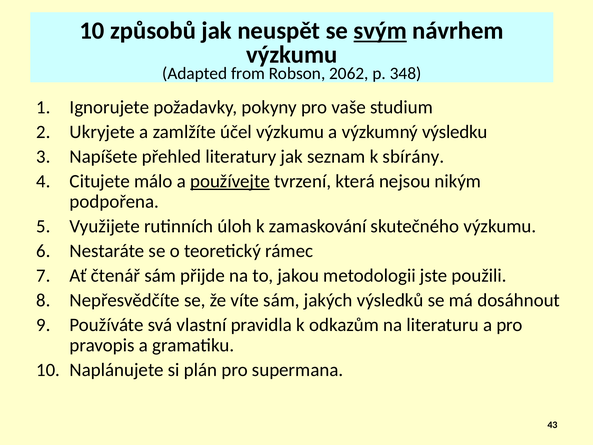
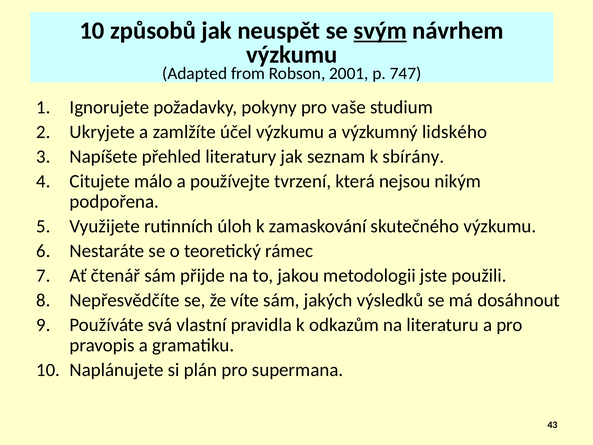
2062: 2062 -> 2001
348: 348 -> 747
výsledku: výsledku -> lidského
používejte underline: present -> none
